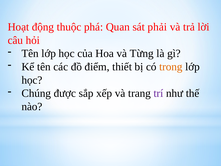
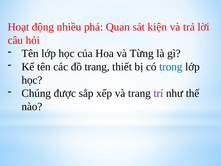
thuộc: thuộc -> nhiều
phải: phải -> kiện
đồ điểm: điểm -> trang
trong colour: orange -> blue
